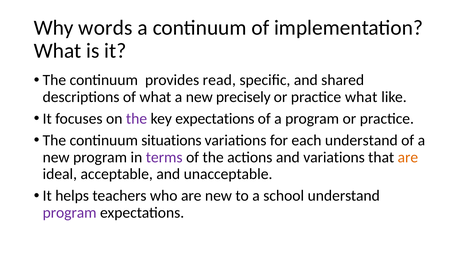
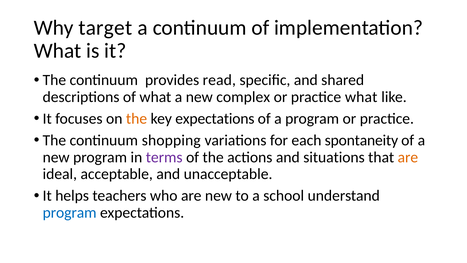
words: words -> target
precisely: precisely -> complex
the at (137, 119) colour: purple -> orange
situations: situations -> shopping
each understand: understand -> spontaneity
and variations: variations -> situations
program at (70, 212) colour: purple -> blue
